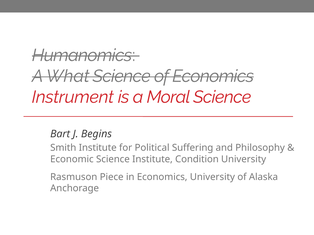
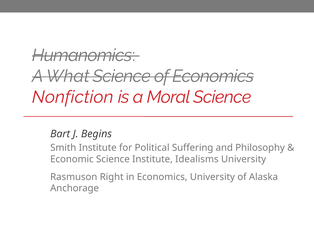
Instrument: Instrument -> Nonfiction
Condition: Condition -> Idealisms
Piece: Piece -> Right
